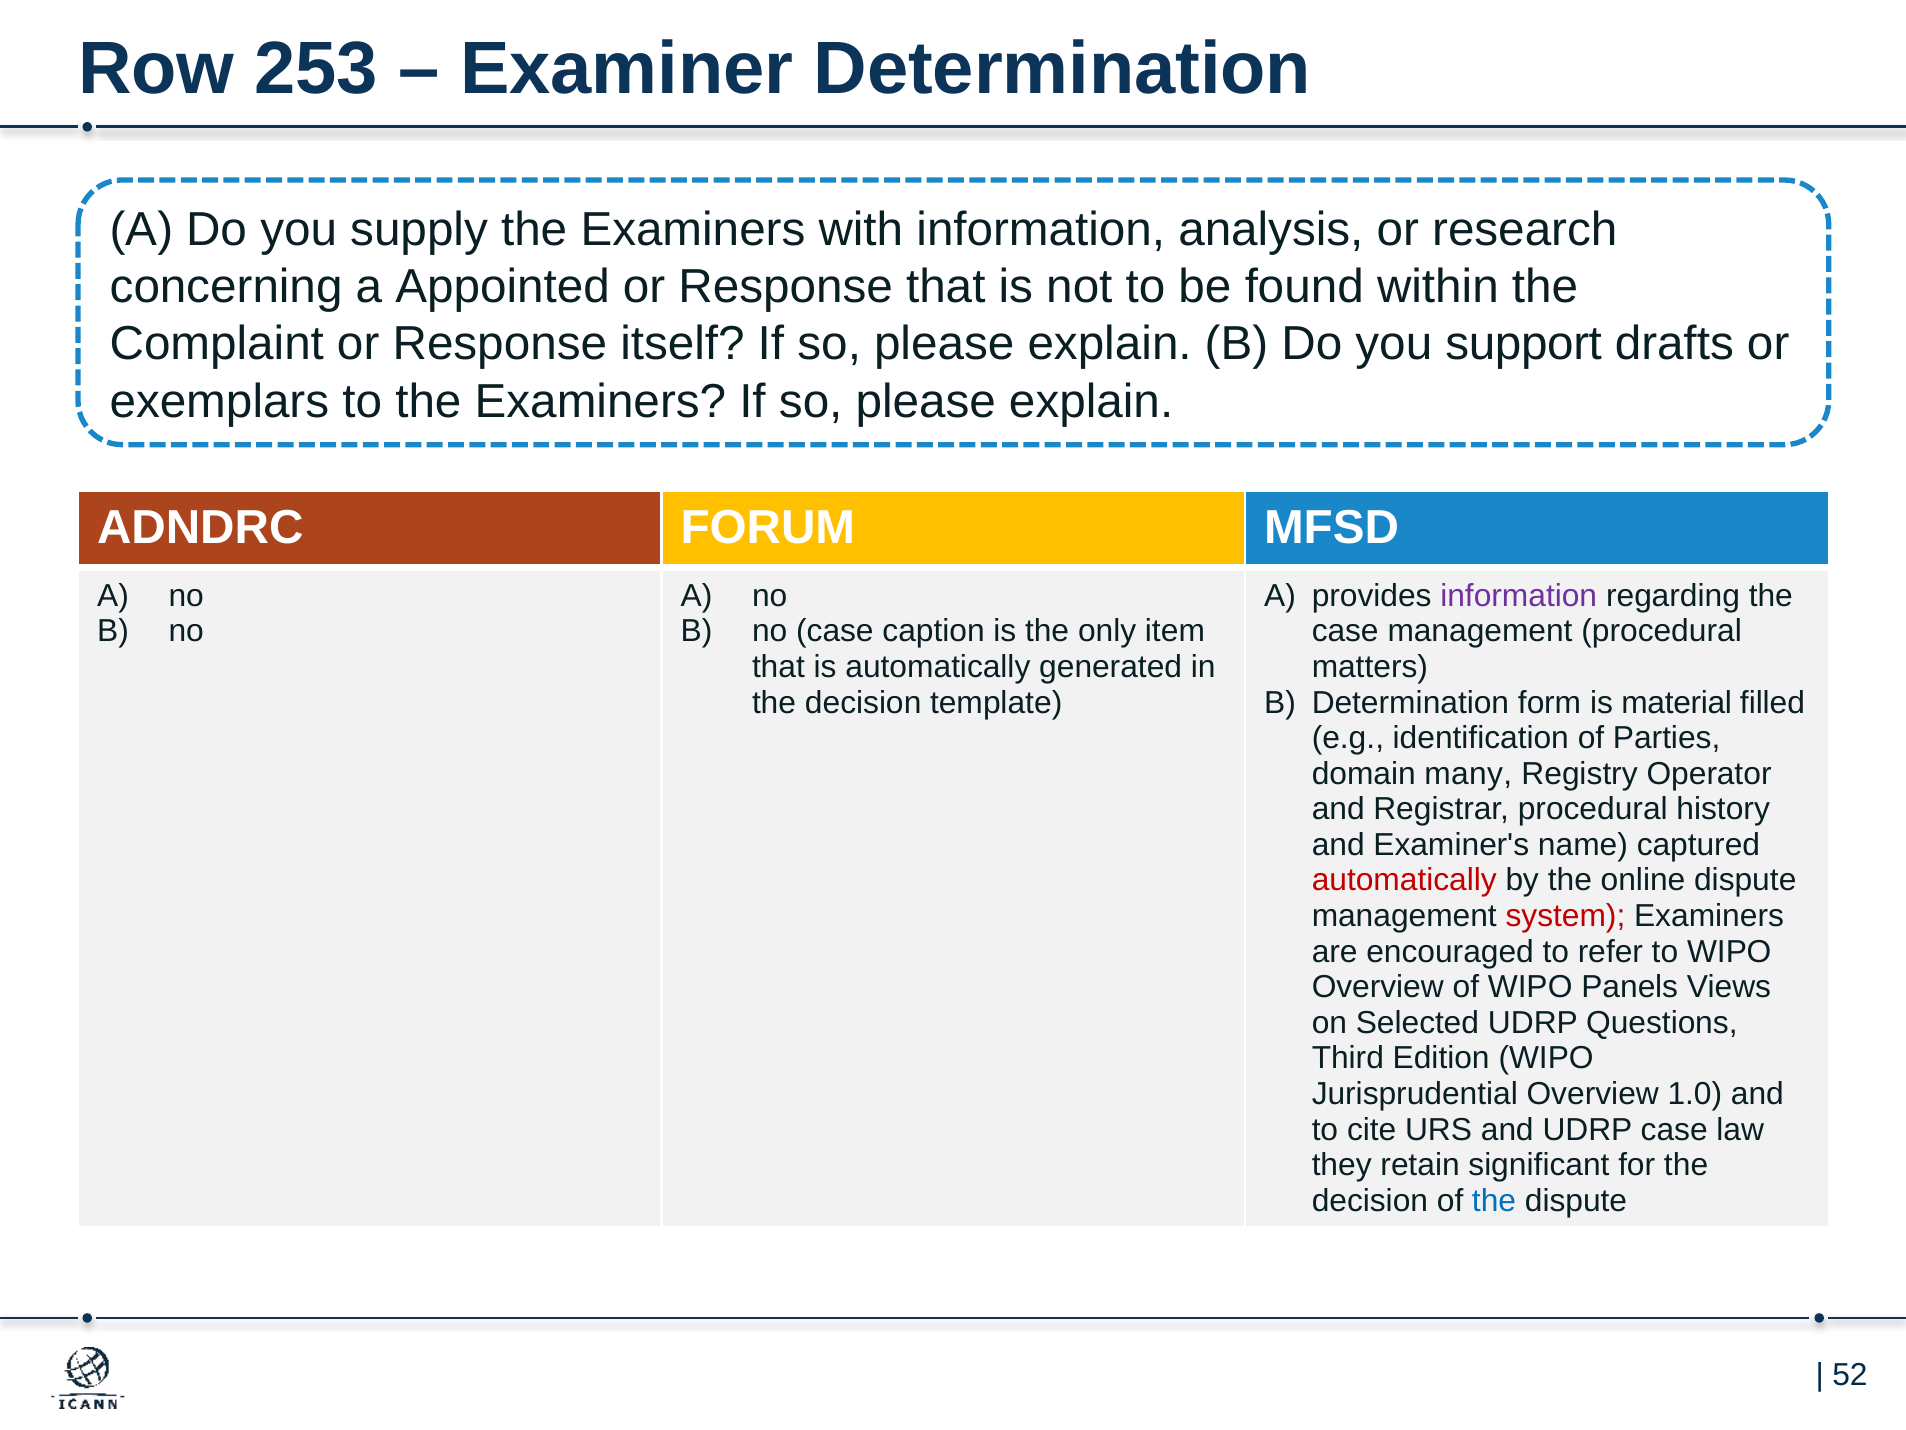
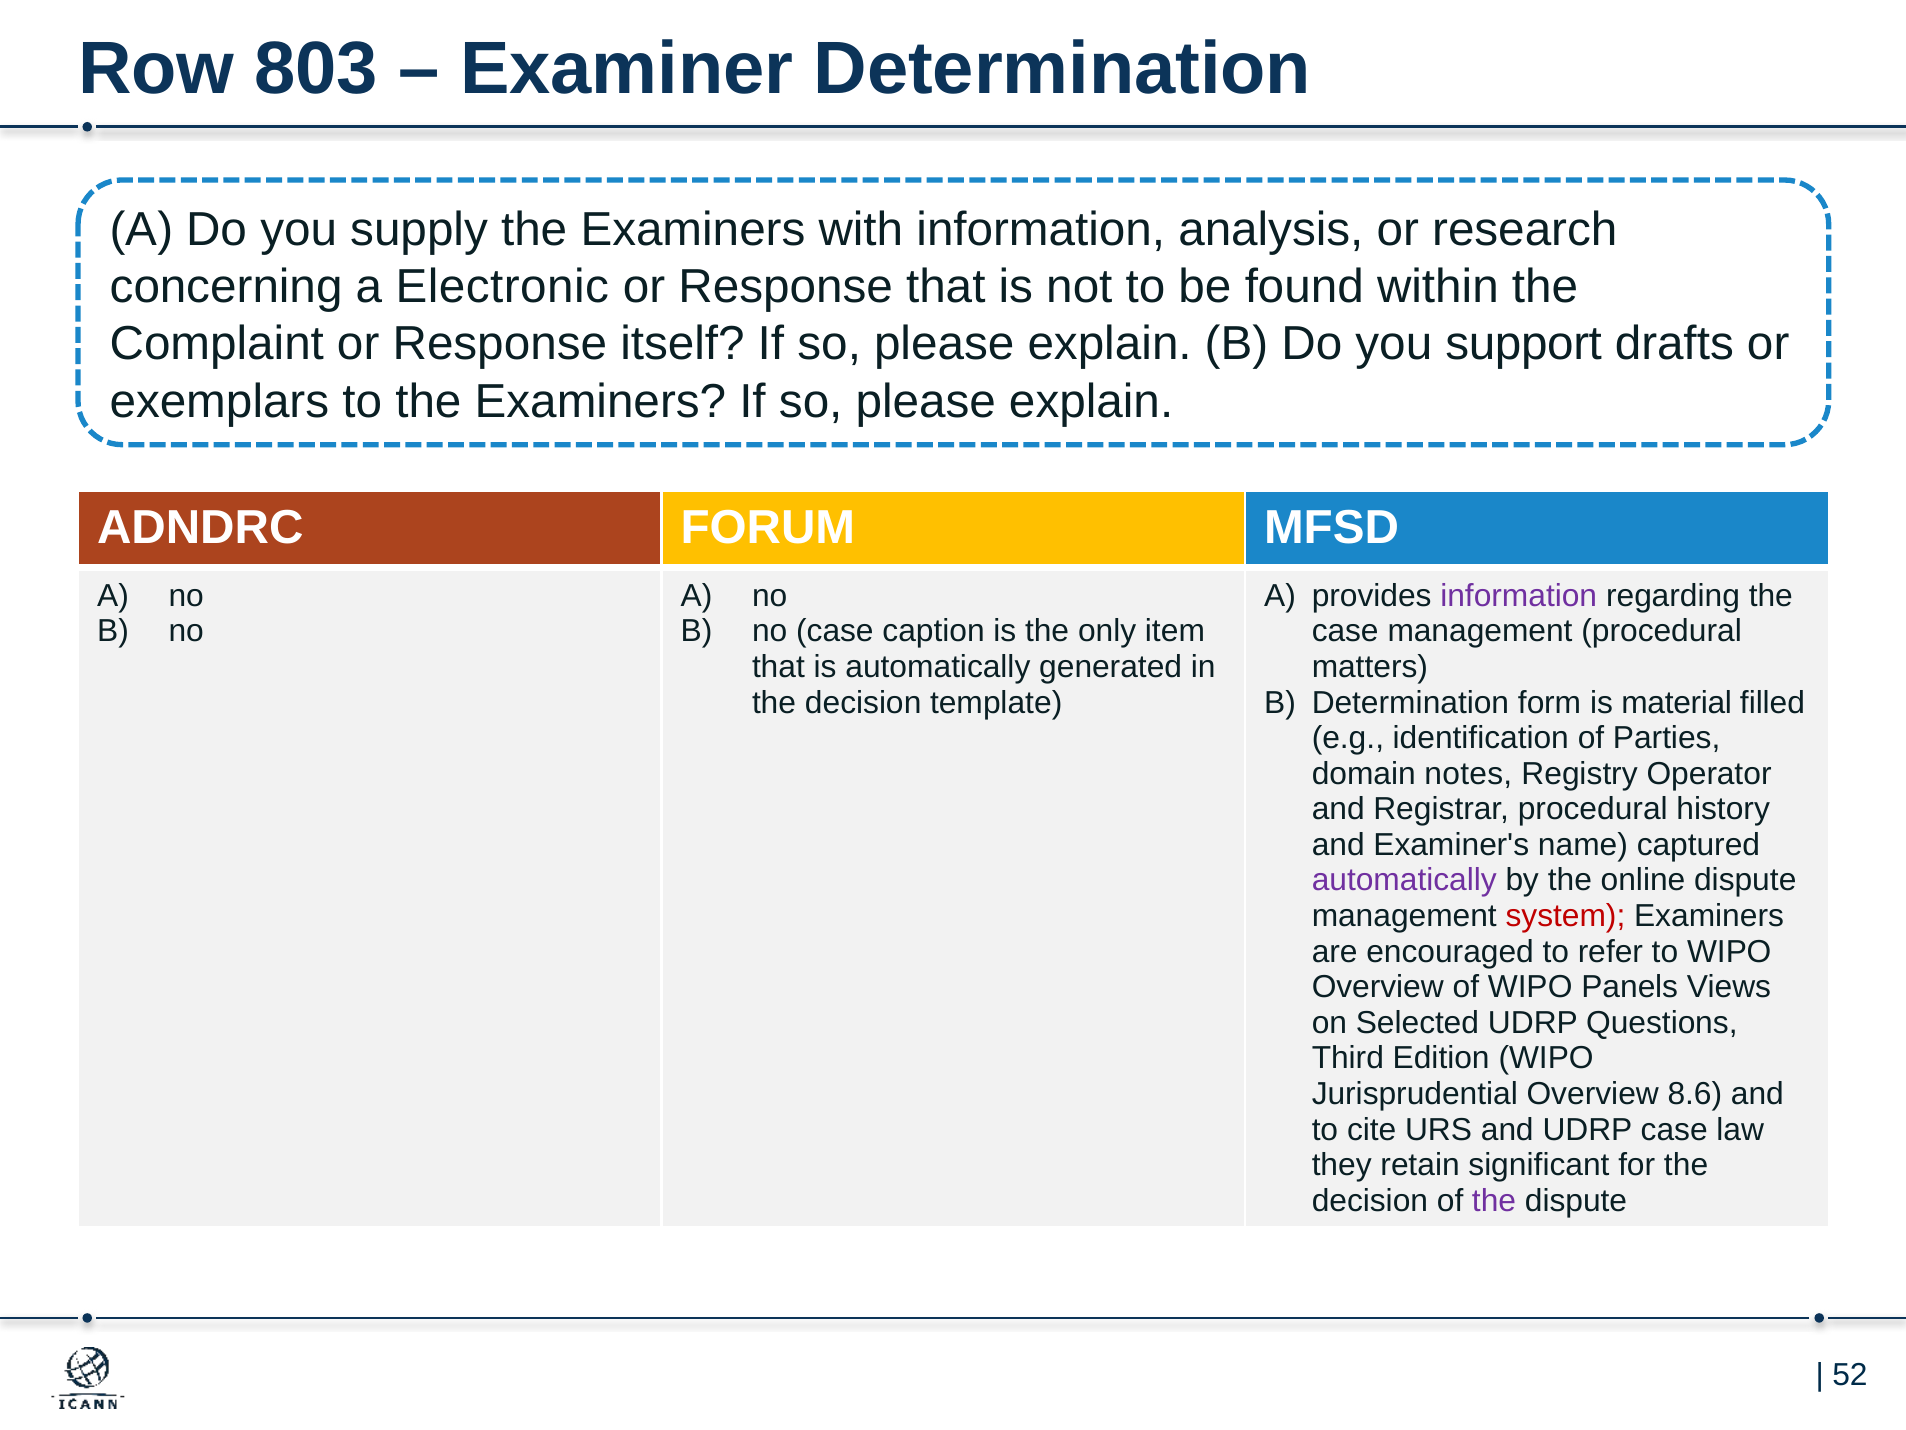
253: 253 -> 803
Appointed: Appointed -> Electronic
many: many -> notes
automatically at (1404, 880) colour: red -> purple
1.0: 1.0 -> 8.6
the at (1494, 1200) colour: blue -> purple
